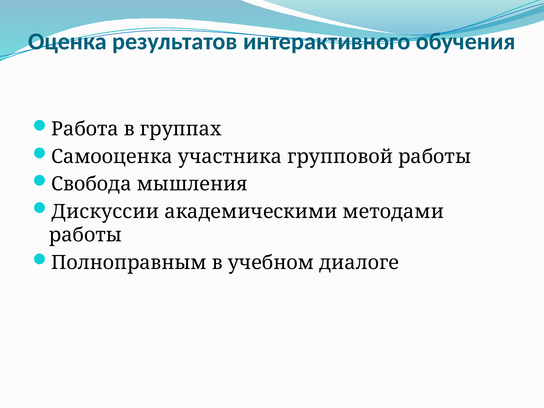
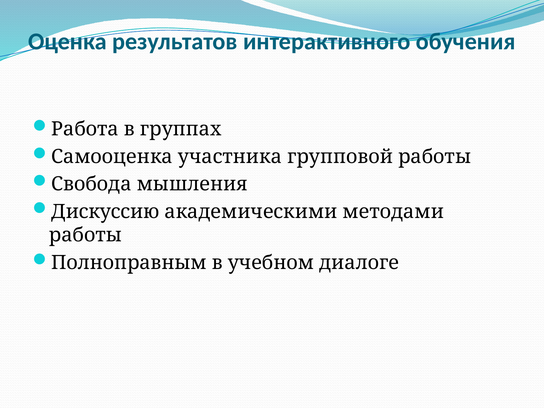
Дискуссии: Дискуссии -> Дискуссию
